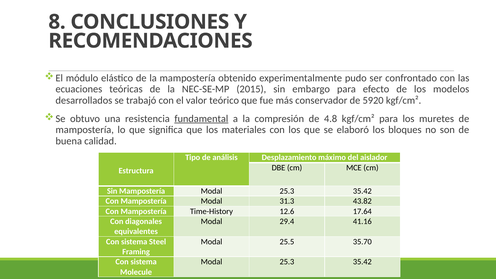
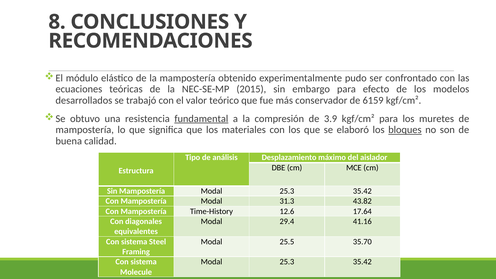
5920: 5920 -> 6159
4.8: 4.8 -> 3.9
bloques underline: none -> present
